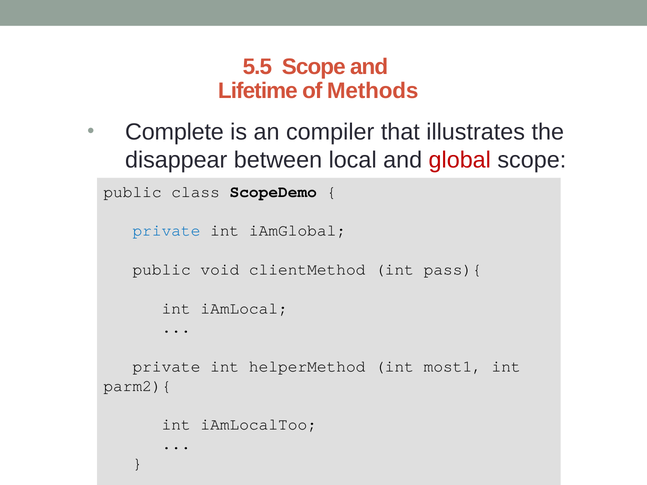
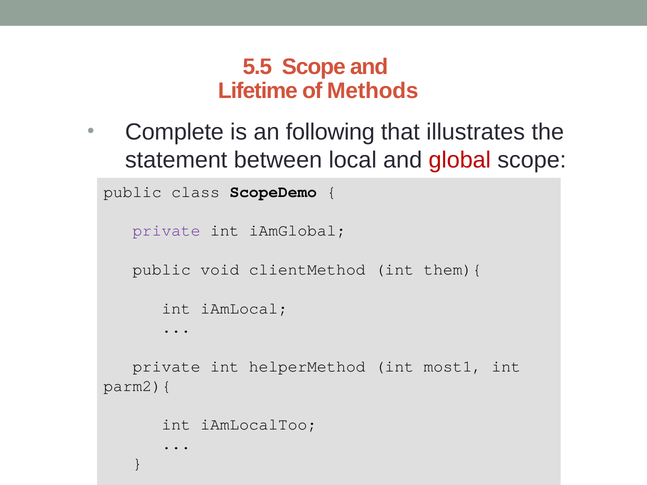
compiler: compiler -> following
disappear: disappear -> statement
private at (167, 231) colour: blue -> purple
pass){: pass){ -> them){
